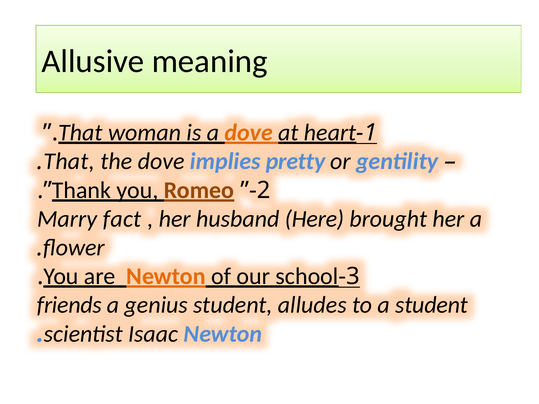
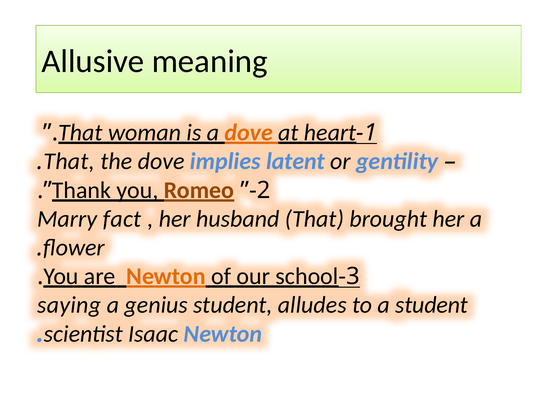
pretty: pretty -> latent
husband Here: Here -> That
friends: friends -> saying
